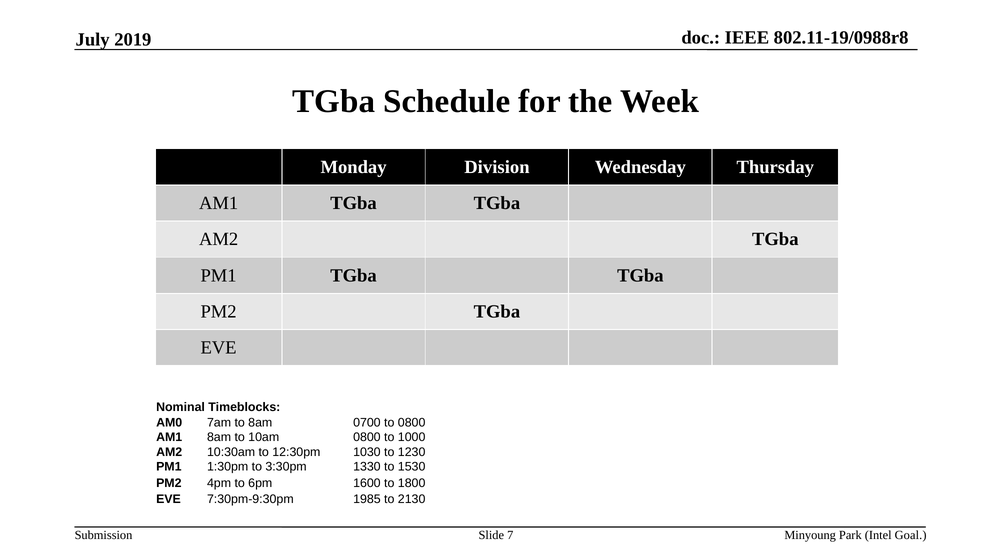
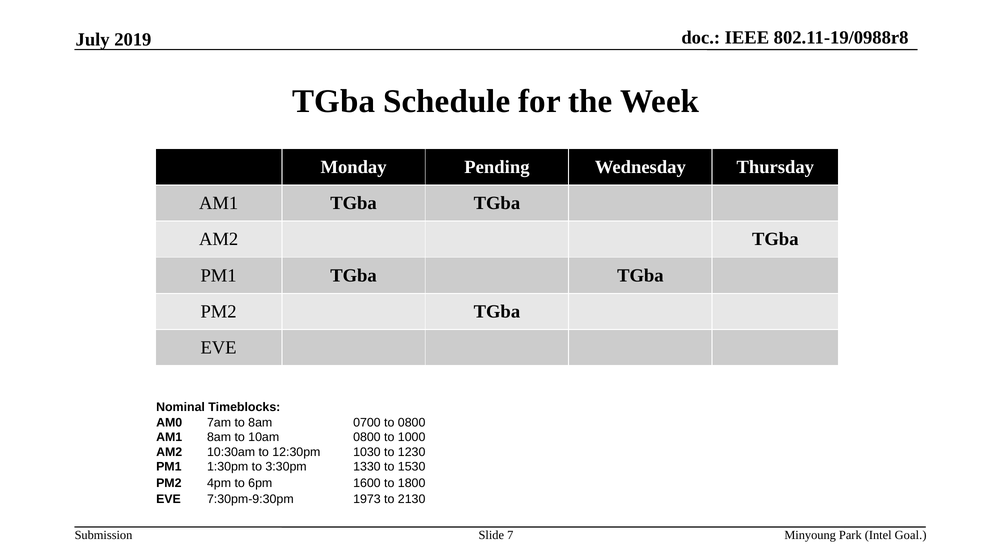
Division: Division -> Pending
1985: 1985 -> 1973
